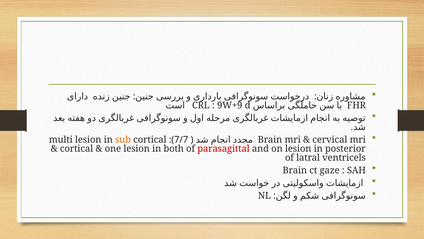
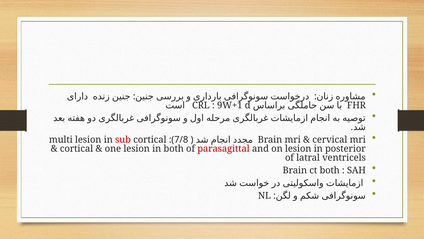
9W+9: 9W+9 -> 9W+1
sub colour: orange -> red
7/7: 7/7 -> 7/8
ct gaze: gaze -> both
